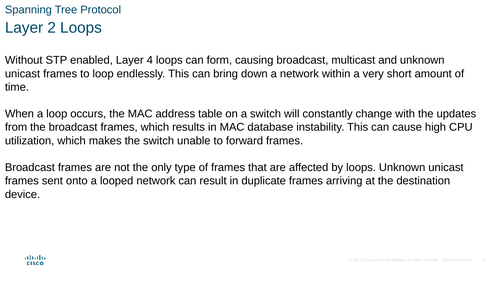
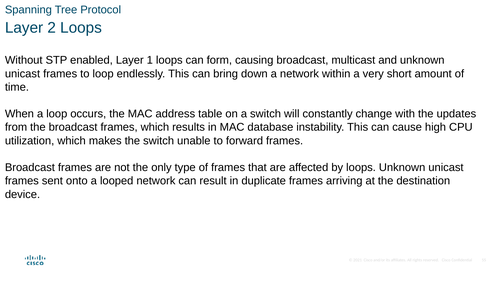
4: 4 -> 1
